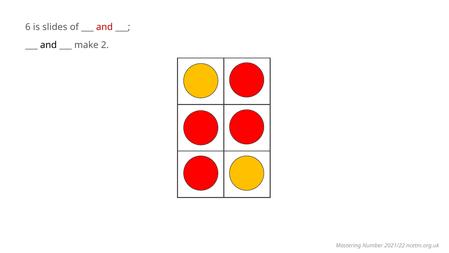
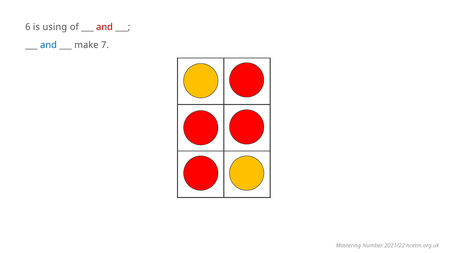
slides: slides -> using
and at (49, 45) colour: black -> blue
2: 2 -> 7
